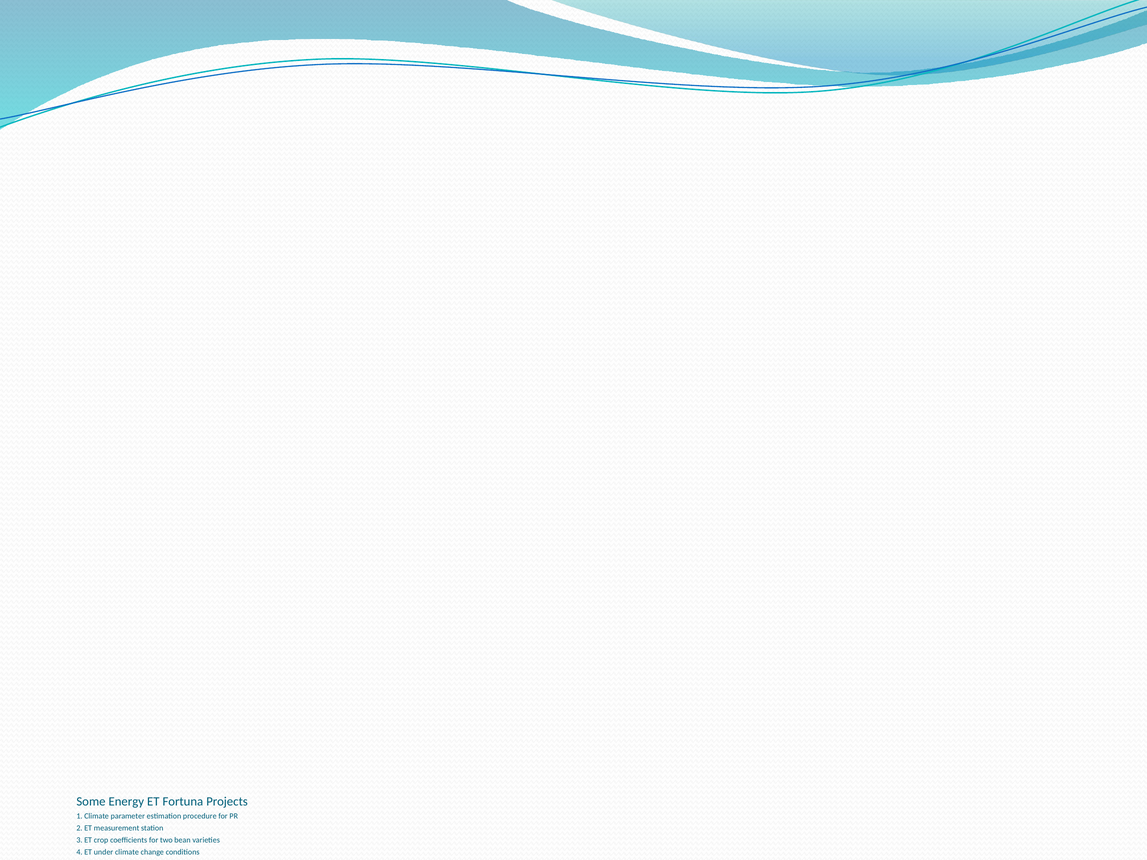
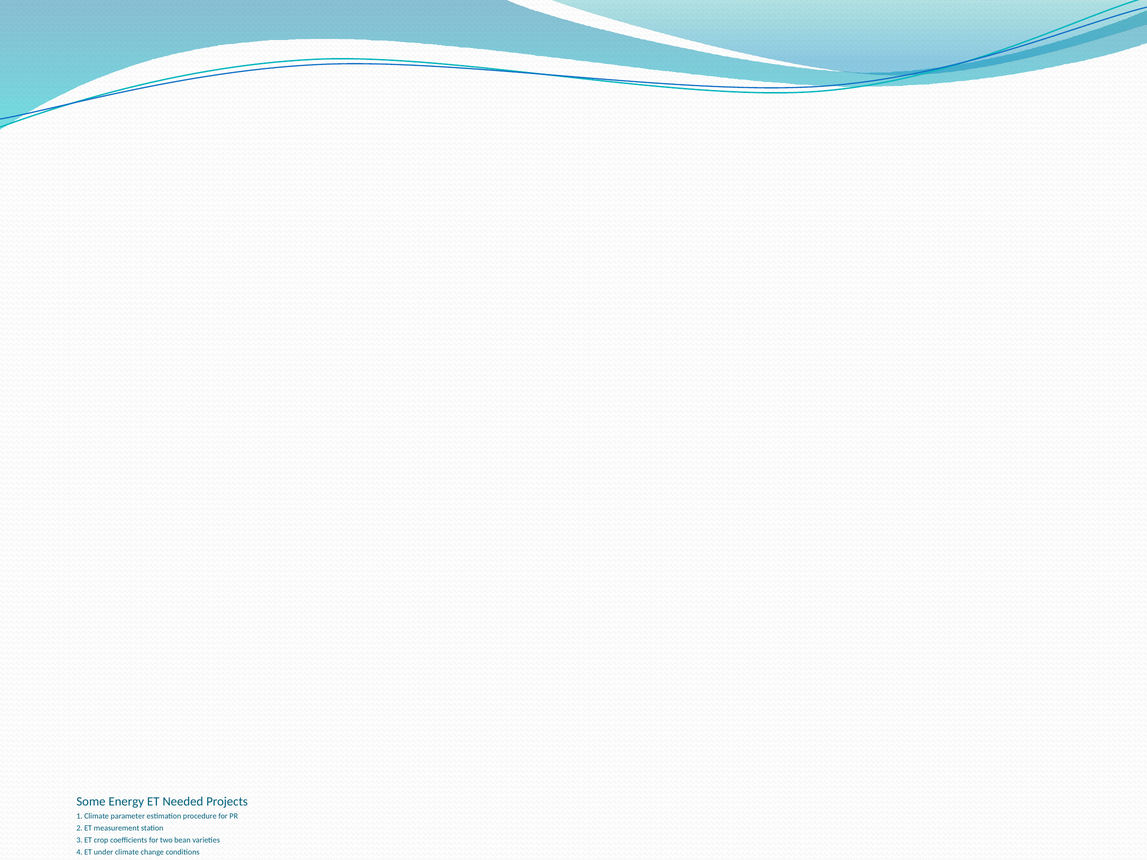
Fortuna: Fortuna -> Needed
